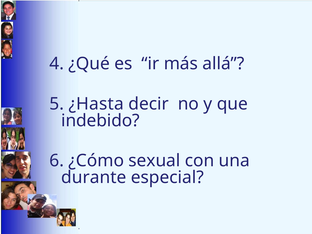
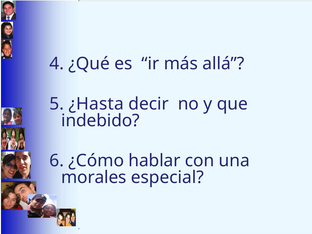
sexual: sexual -> hablar
durante: durante -> morales
